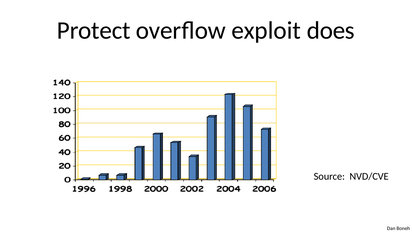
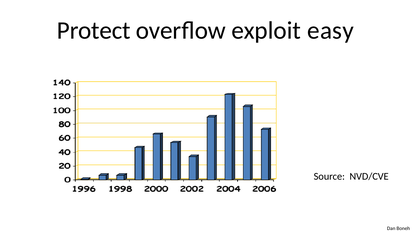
does: does -> easy
